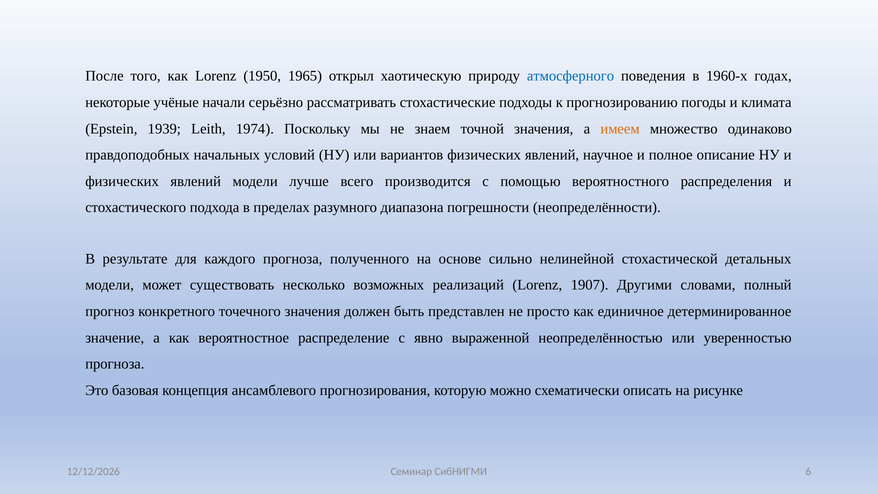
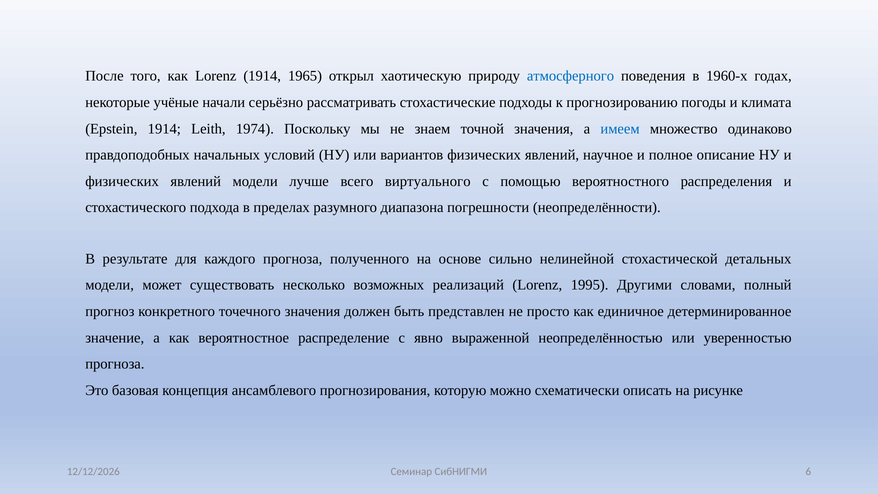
Lorenz 1950: 1950 -> 1914
Epstein 1939: 1939 -> 1914
имеем colour: orange -> blue
производится: производится -> виртуального
1907: 1907 -> 1995
